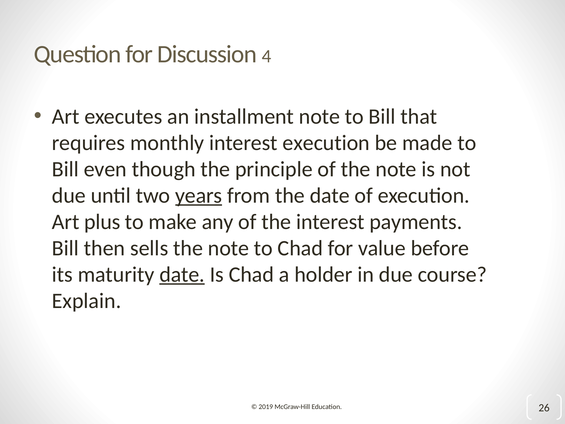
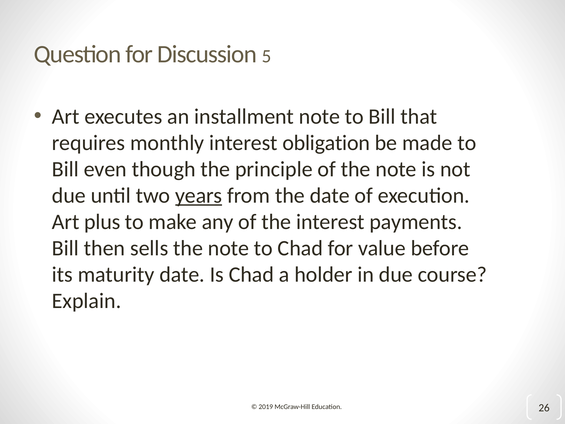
4: 4 -> 5
interest execution: execution -> obligation
date at (182, 274) underline: present -> none
